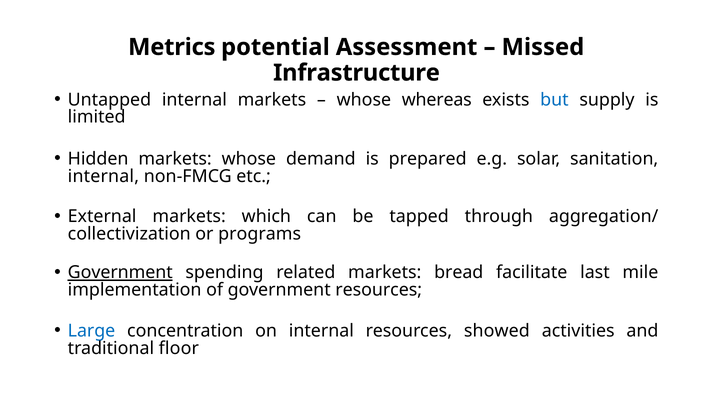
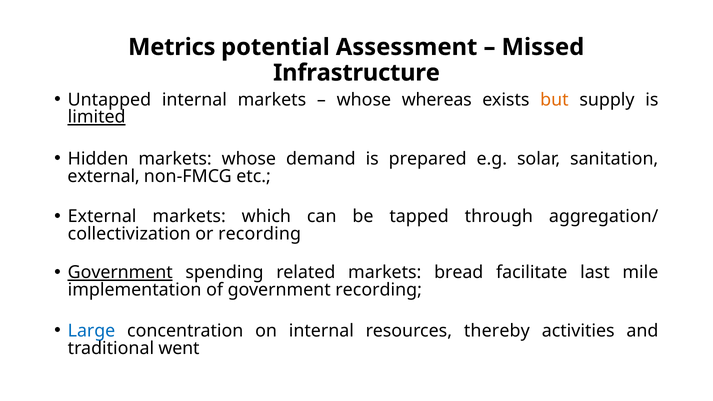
but colour: blue -> orange
limited underline: none -> present
internal at (103, 176): internal -> external
or programs: programs -> recording
government resources: resources -> recording
showed: showed -> thereby
floor: floor -> went
